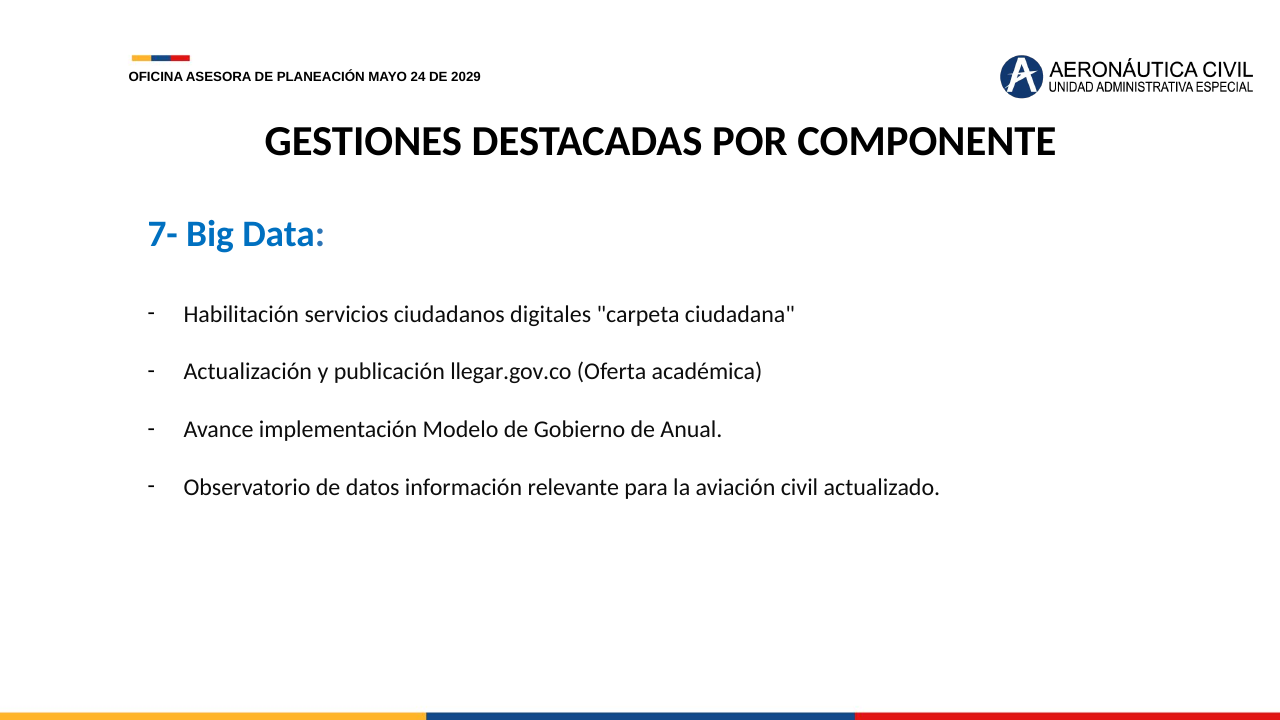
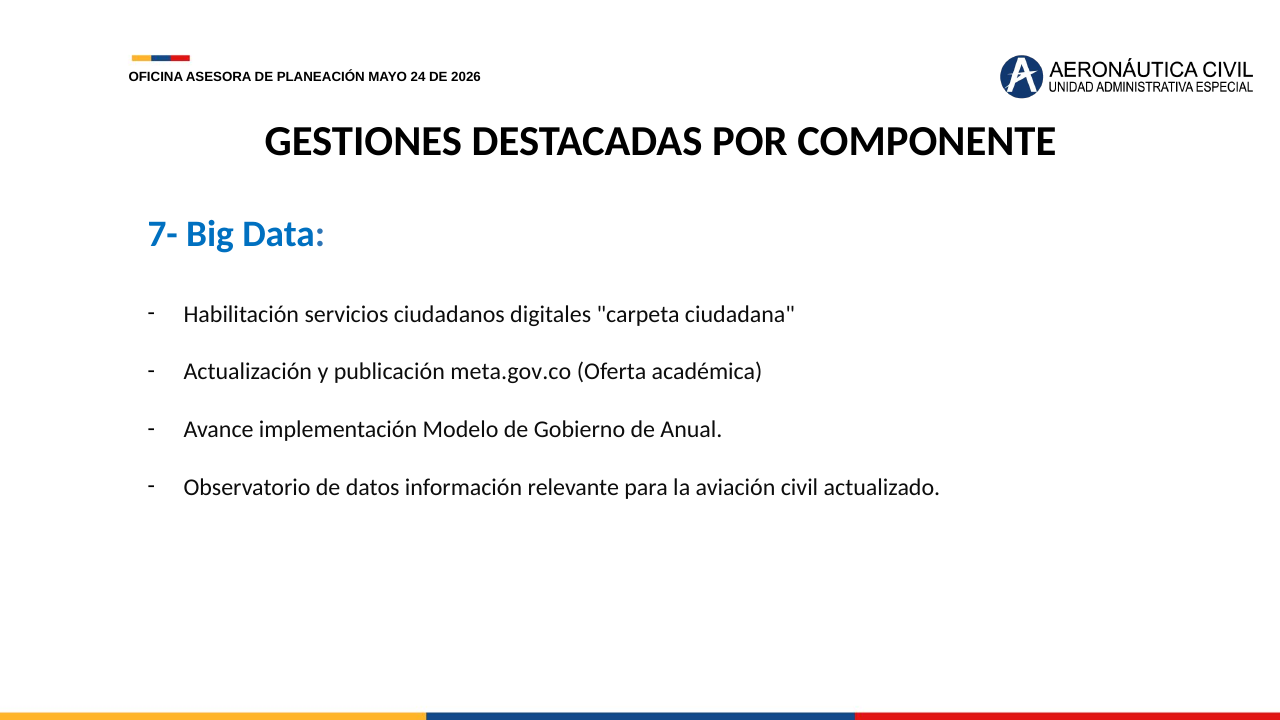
2029: 2029 -> 2026
llegar.gov.co: llegar.gov.co -> meta.gov.co
